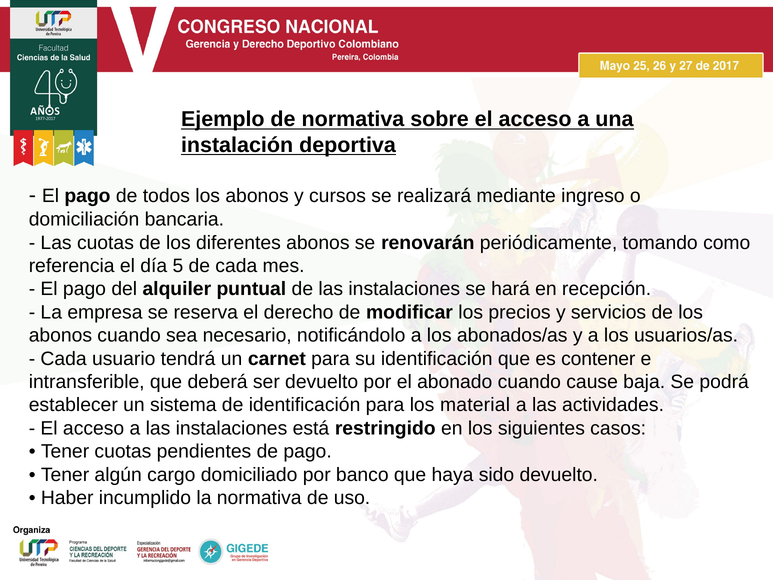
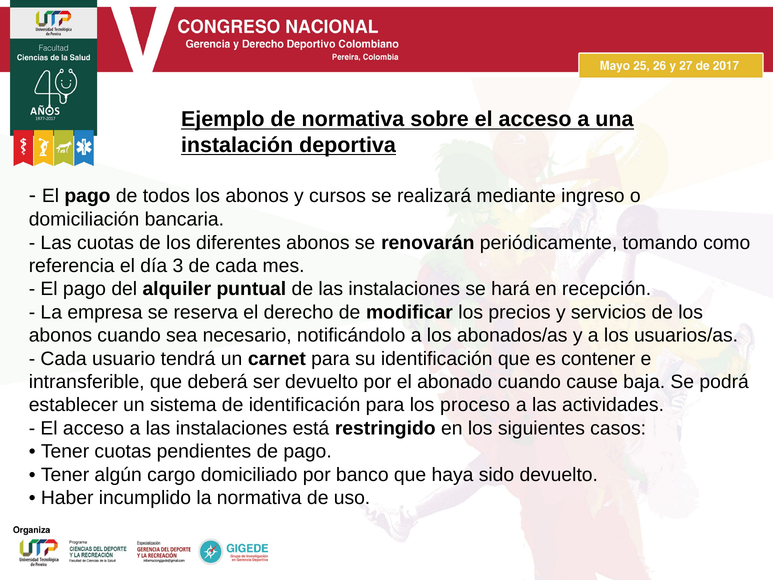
5: 5 -> 3
material: material -> proceso
